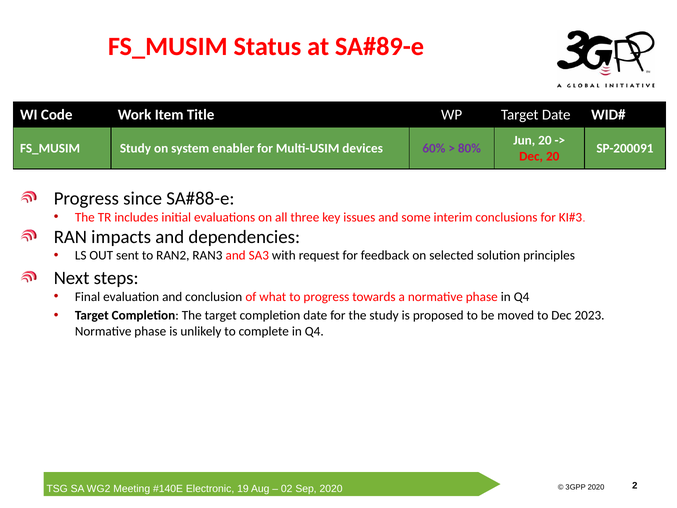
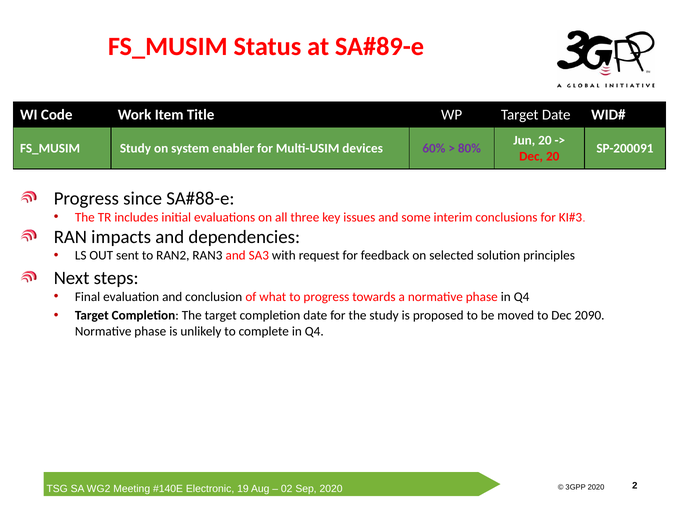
2023: 2023 -> 2090
